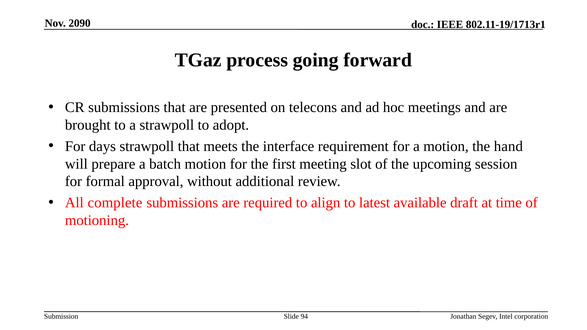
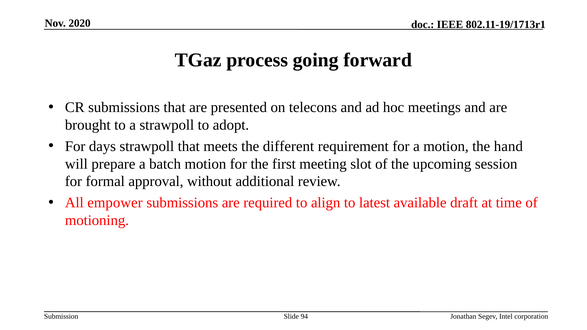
2090: 2090 -> 2020
interface: interface -> different
complete: complete -> empower
